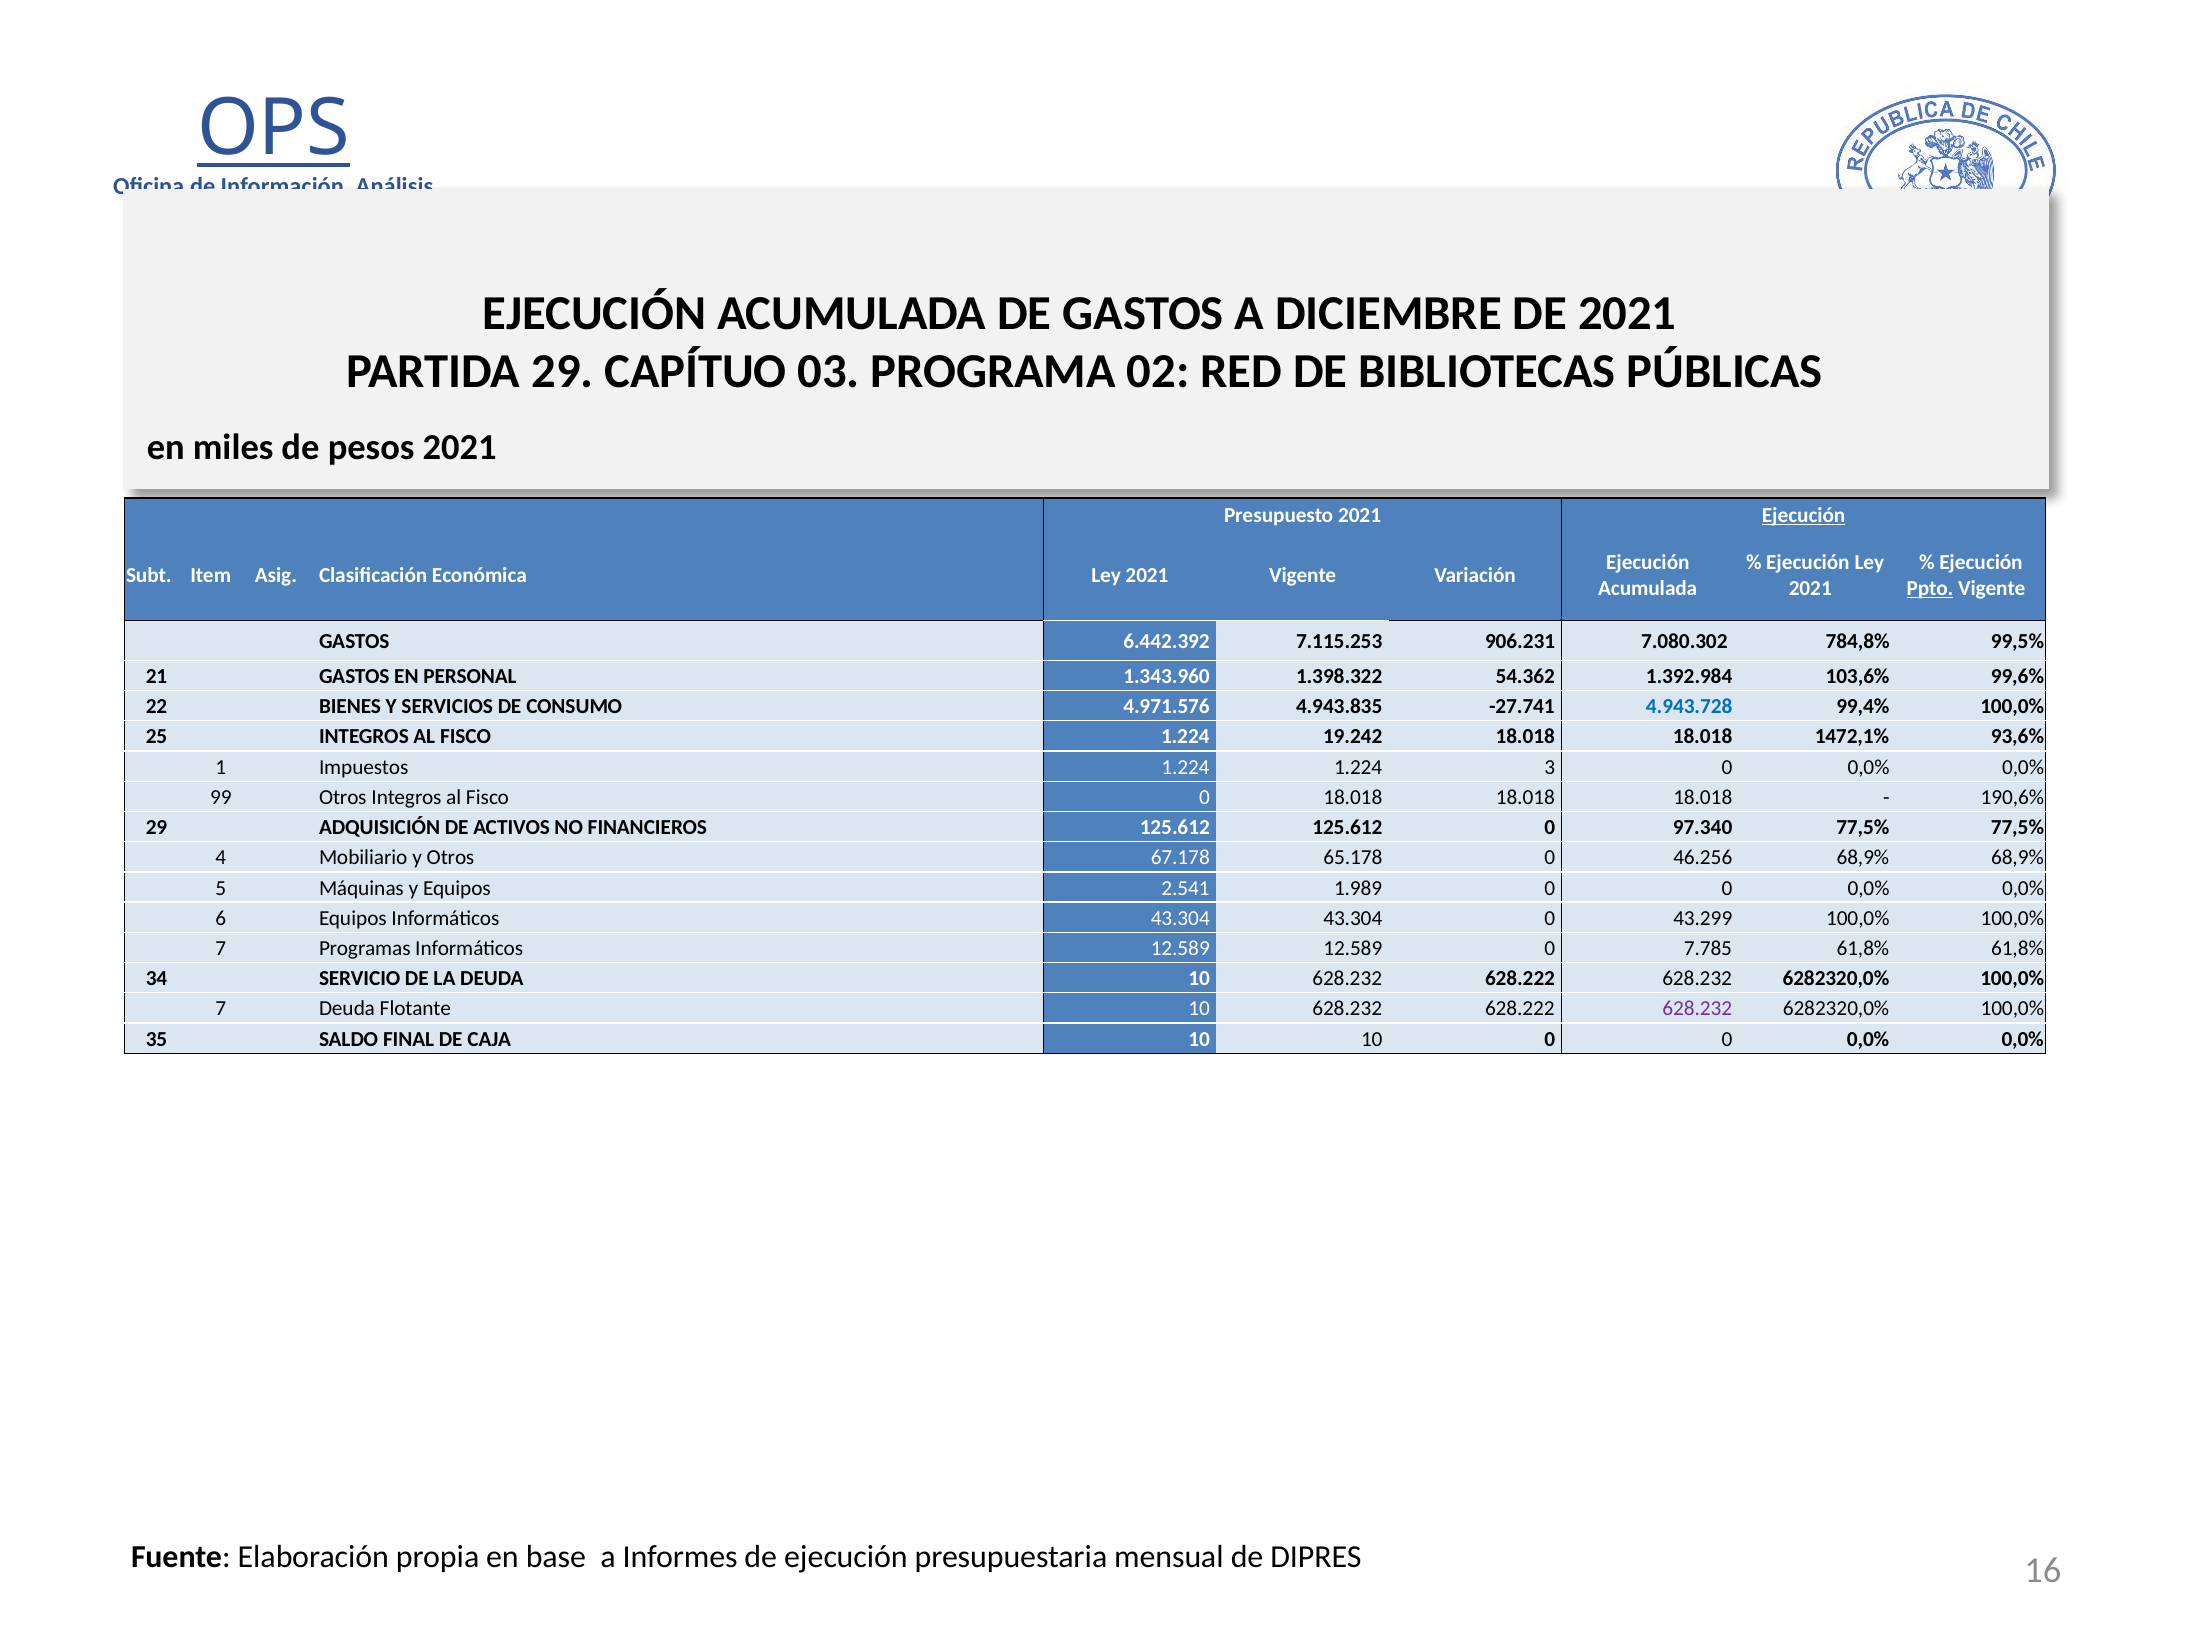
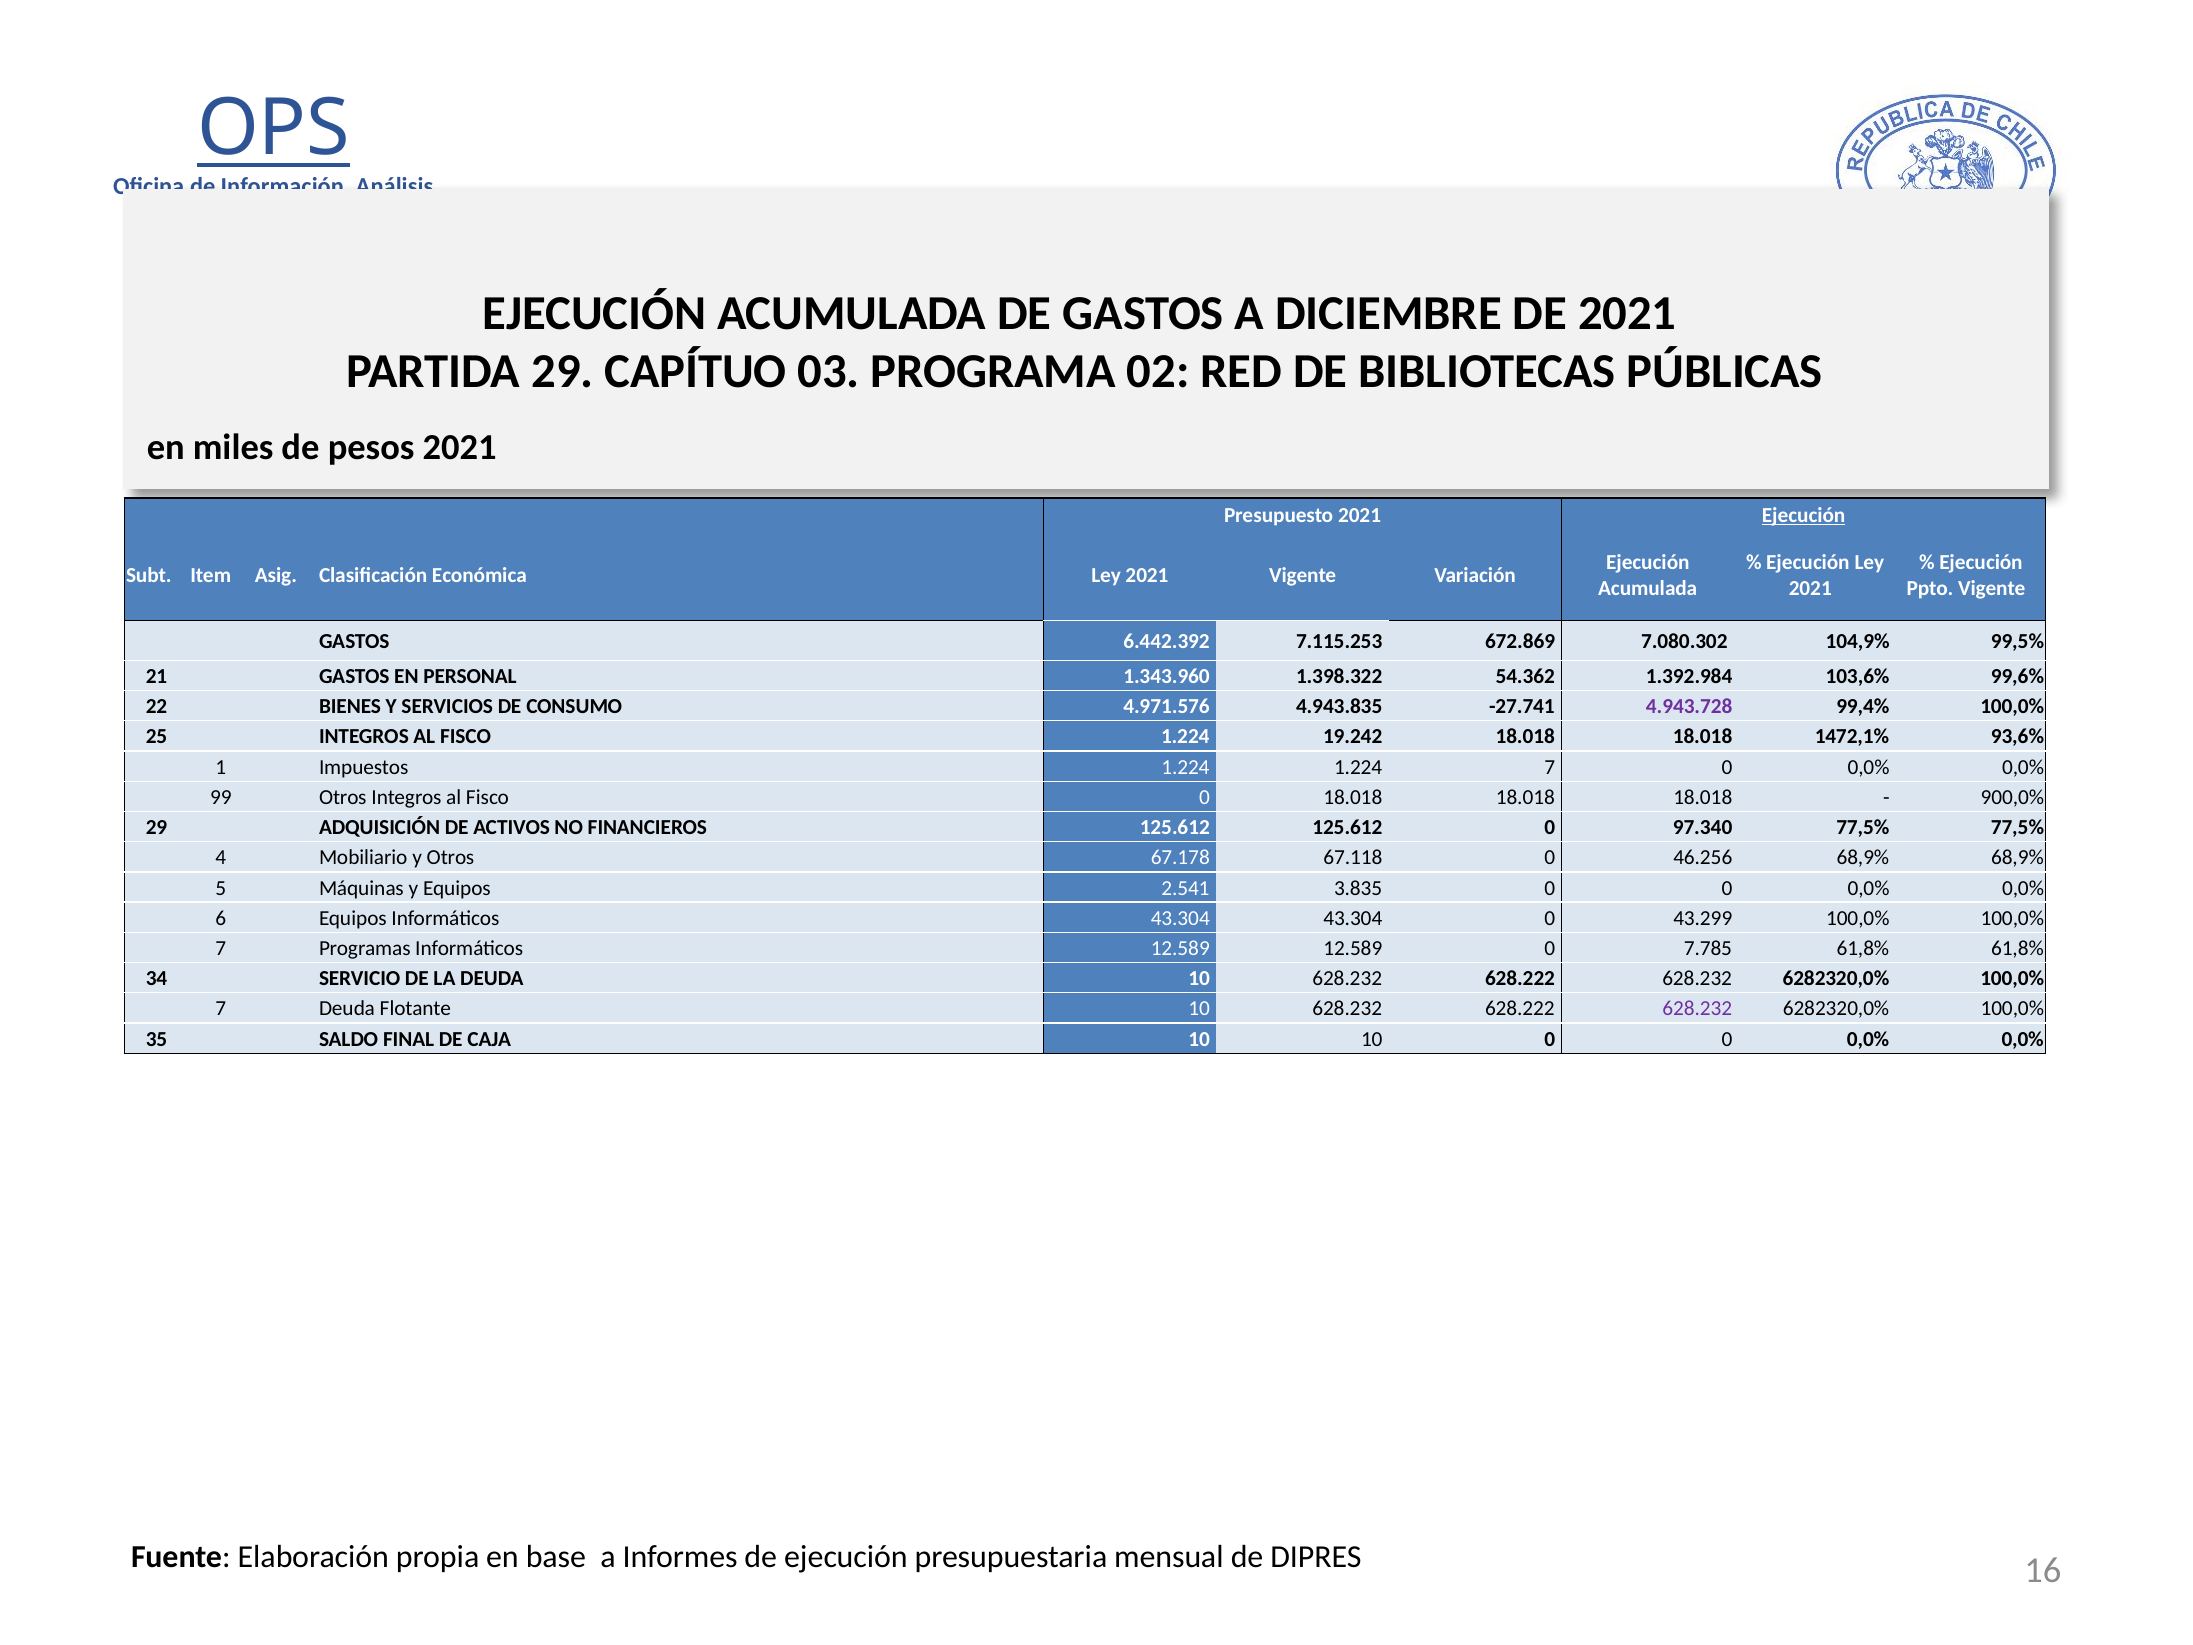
Ppto underline: present -> none
906.231: 906.231 -> 672.869
784,8%: 784,8% -> 104,9%
4.943.728 colour: blue -> purple
1.224 3: 3 -> 7
190,6%: 190,6% -> 900,0%
65.178: 65.178 -> 67.118
1.989: 1.989 -> 3.835
